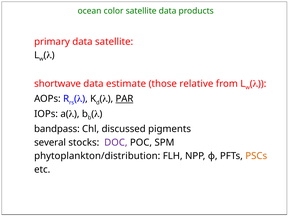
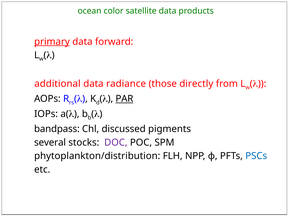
primary underline: none -> present
data satellite: satellite -> forward
shortwave: shortwave -> additional
estimate: estimate -> radiance
relative: relative -> directly
PSCs colour: orange -> blue
